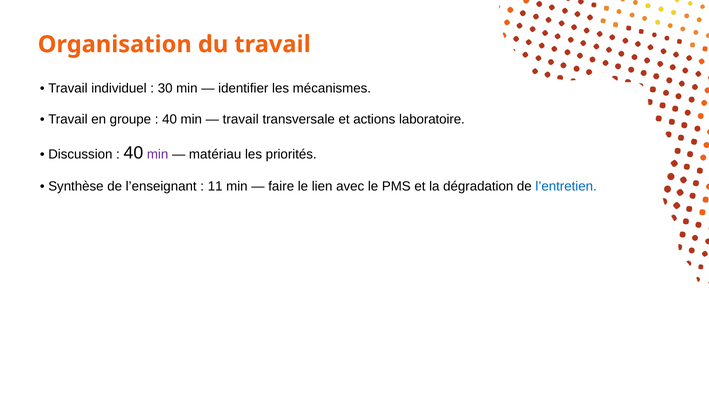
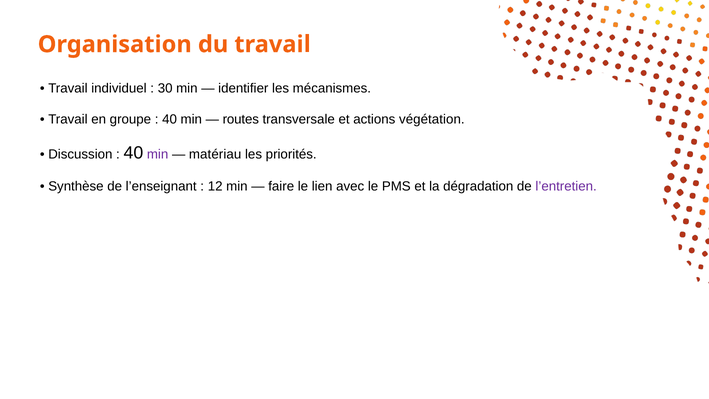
travail at (241, 119): travail -> routes
laboratoire: laboratoire -> végétation
11: 11 -> 12
l’entretien colour: blue -> purple
